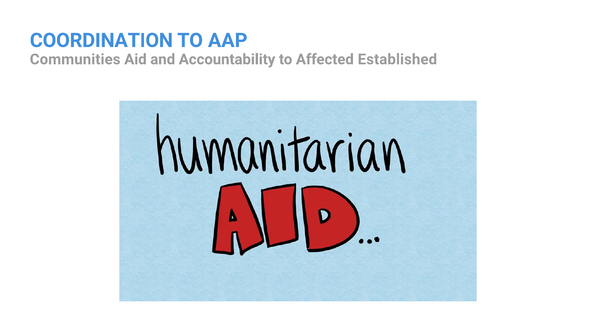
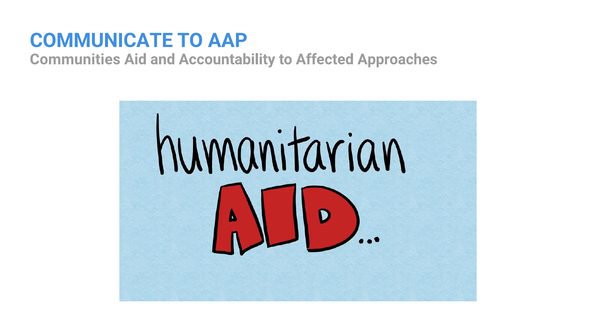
COORDINATION: COORDINATION -> COMMUNICATE
Established: Established -> Approaches
